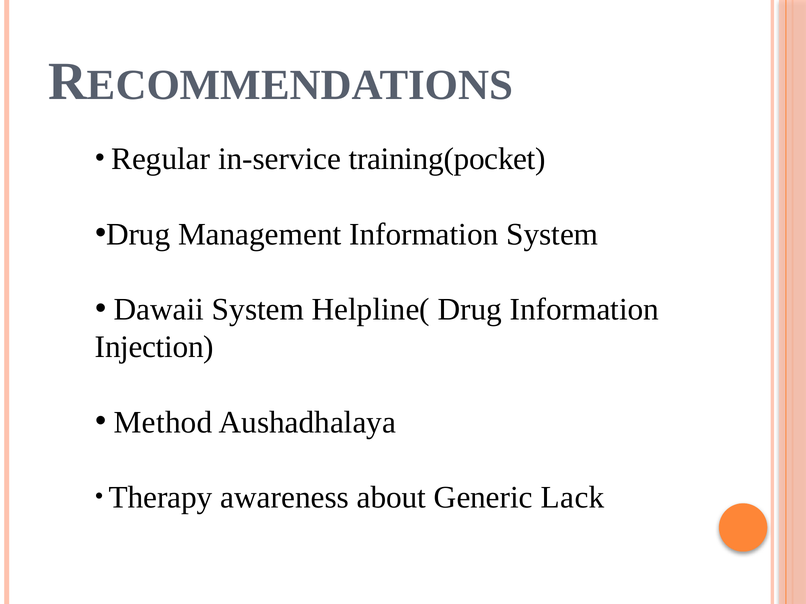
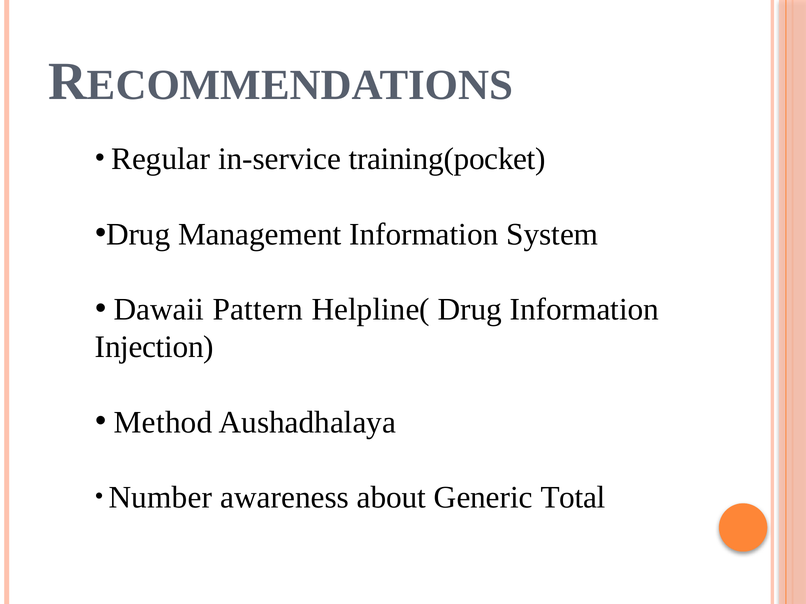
Dawaii System: System -> Pattern
Therapy: Therapy -> Number
Lack: Lack -> Total
